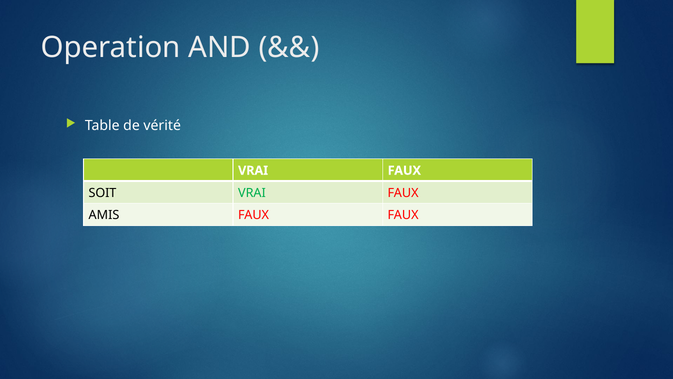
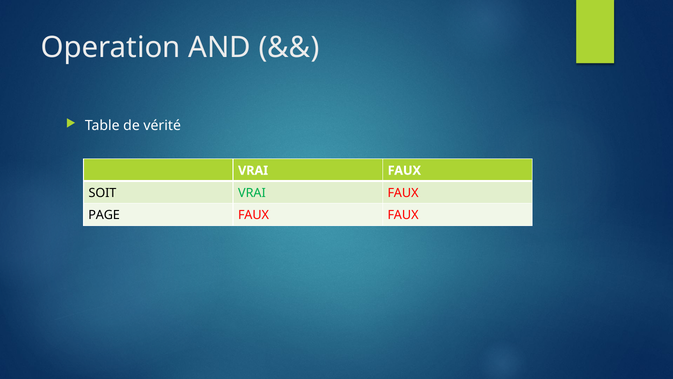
AMIS: AMIS -> PAGE
